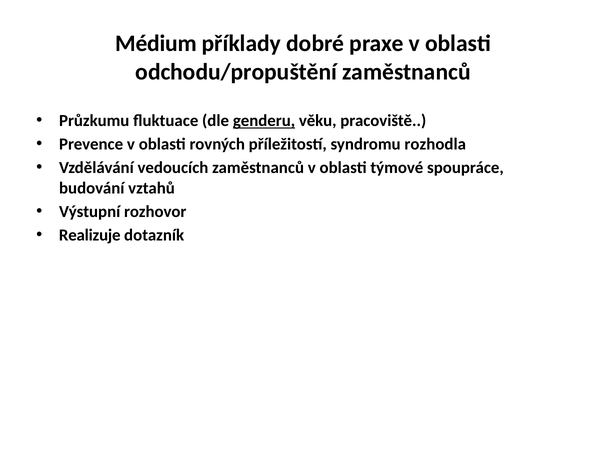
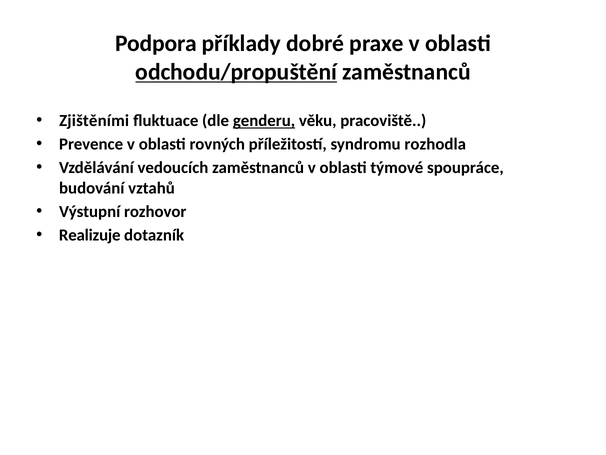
Médium: Médium -> Podpora
odchodu/propuštění underline: none -> present
Průzkumu: Průzkumu -> Zjištěními
